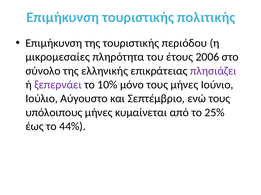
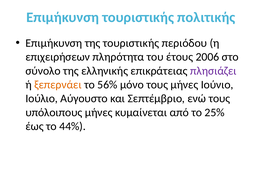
μικρομεσαίες: μικρομεσαίες -> επιχειρήσεων
ξεπερνάει colour: purple -> orange
10%: 10% -> 56%
